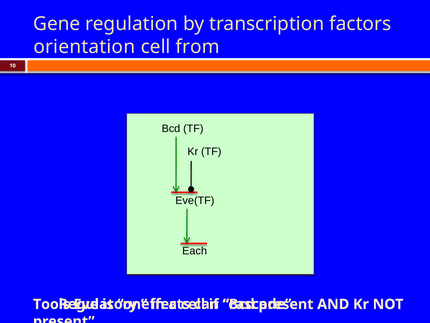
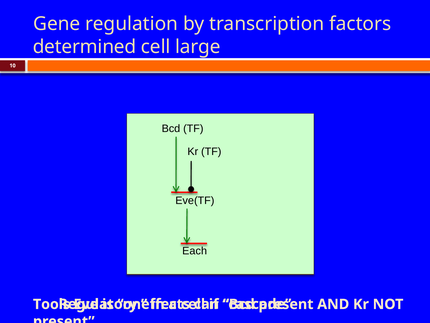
orientation: orientation -> determined
from: from -> large
